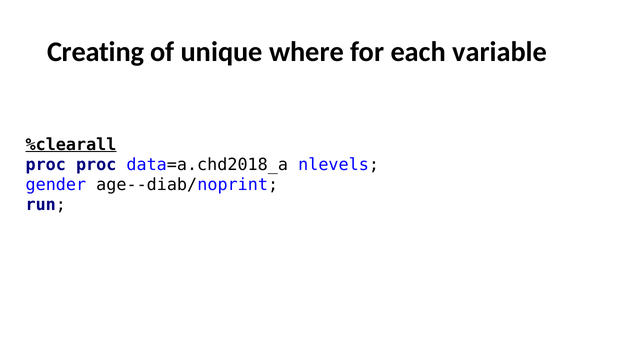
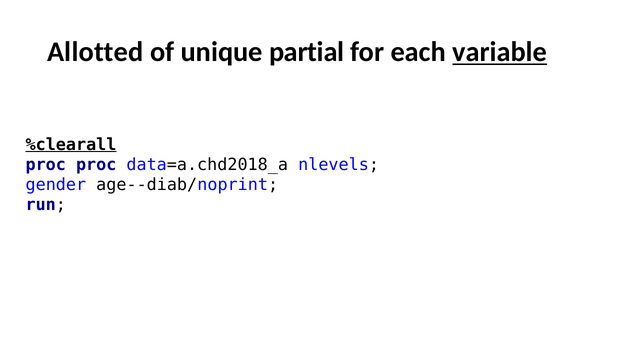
Creating: Creating -> Allotted
where: where -> partial
variable underline: none -> present
